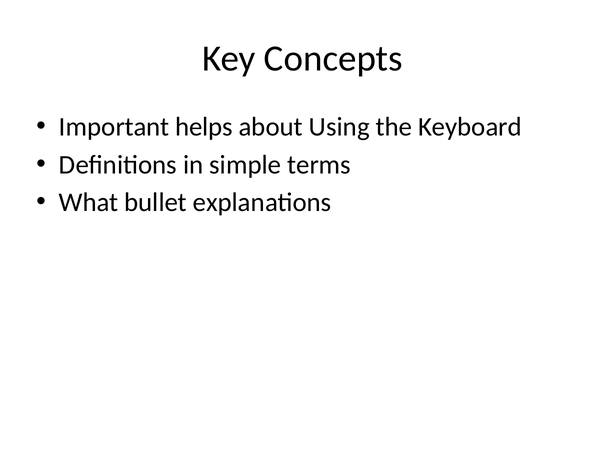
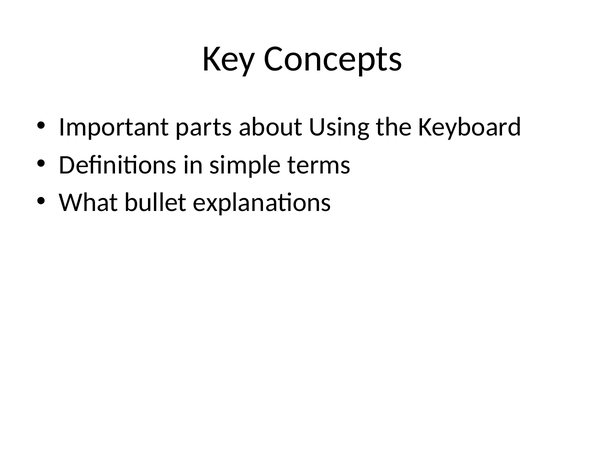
helps: helps -> parts
